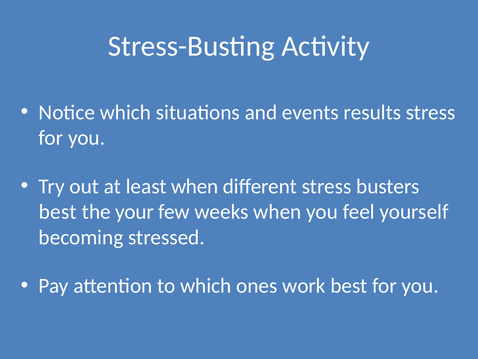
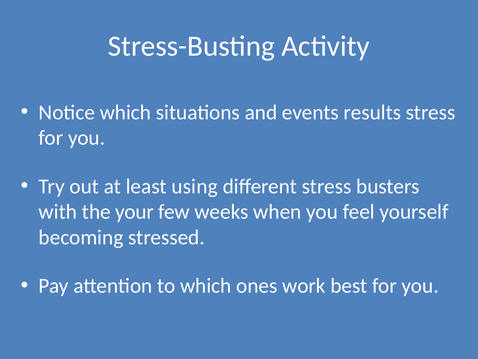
least when: when -> using
best at (58, 212): best -> with
